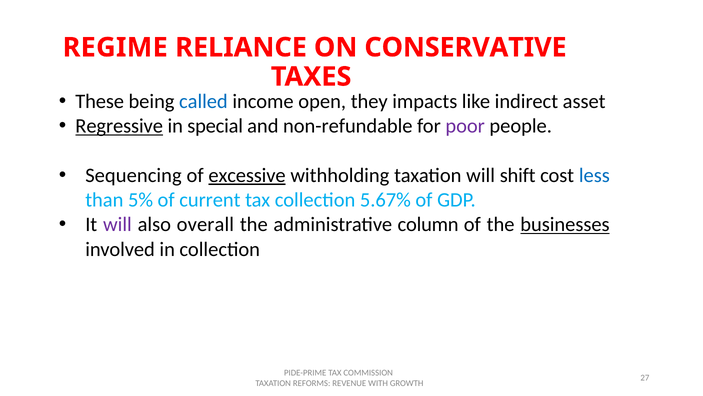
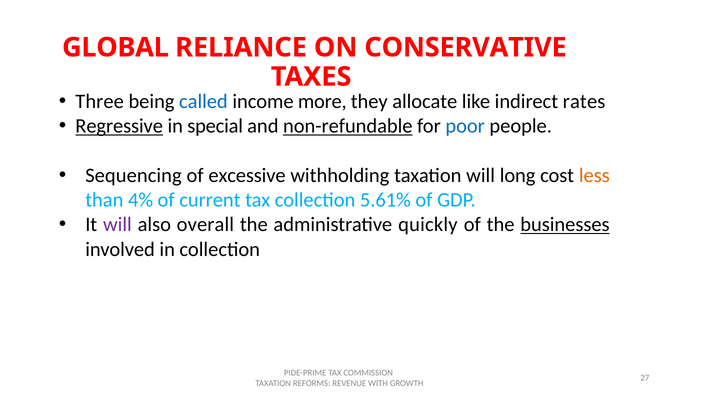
REGIME: REGIME -> GLOBAL
These: These -> Three
open: open -> more
impacts: impacts -> allocate
asset: asset -> rates
non-refundable underline: none -> present
poor colour: purple -> blue
excessive underline: present -> none
shift: shift -> long
less colour: blue -> orange
5%: 5% -> 4%
5.67%: 5.67% -> 5.61%
column: column -> quickly
